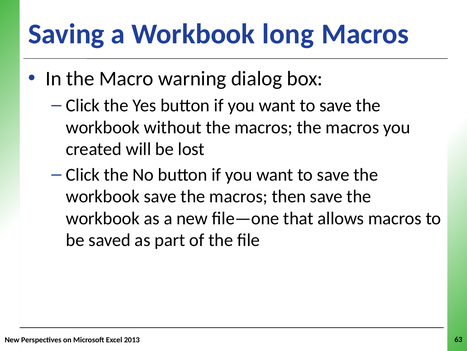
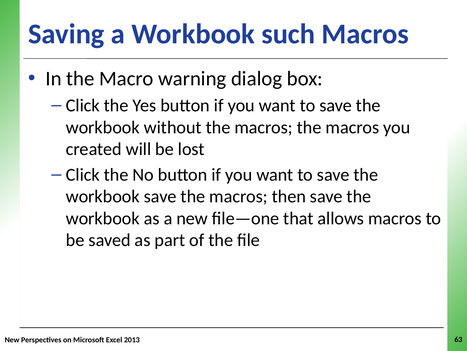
long: long -> such
